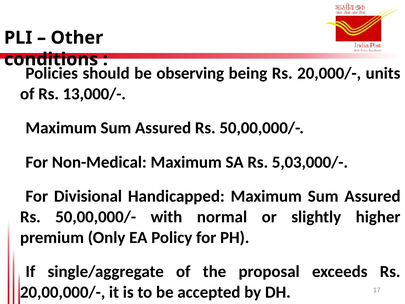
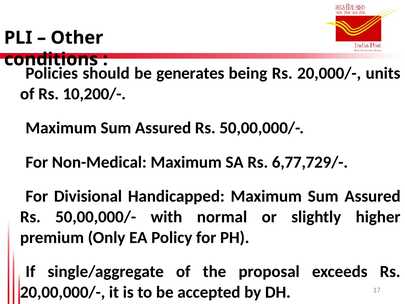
observing: observing -> generates
13,000/-: 13,000/- -> 10,200/-
5,03,000/-: 5,03,000/- -> 6,77,729/-
